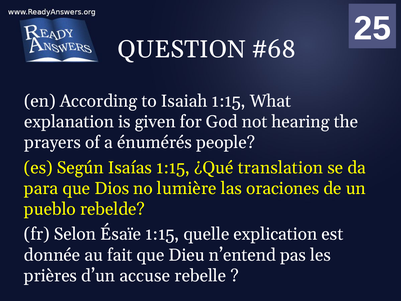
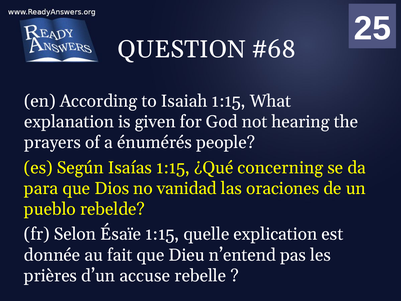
translation: translation -> concerning
lumière: lumière -> vanidad
